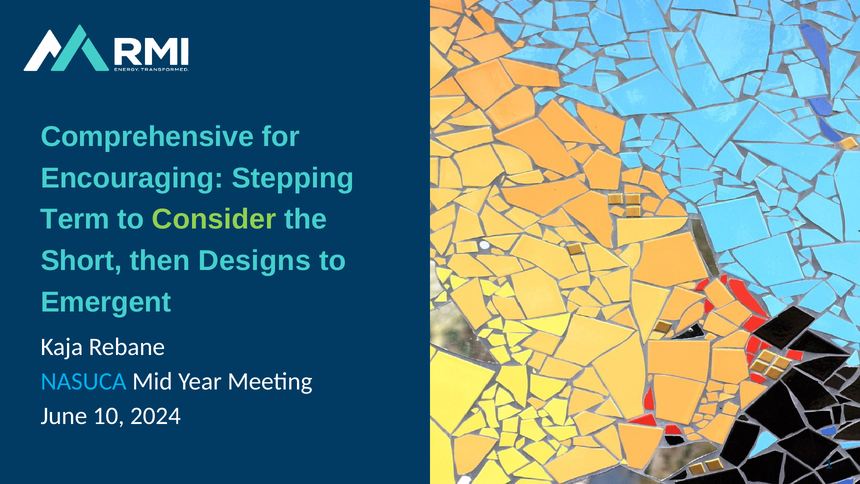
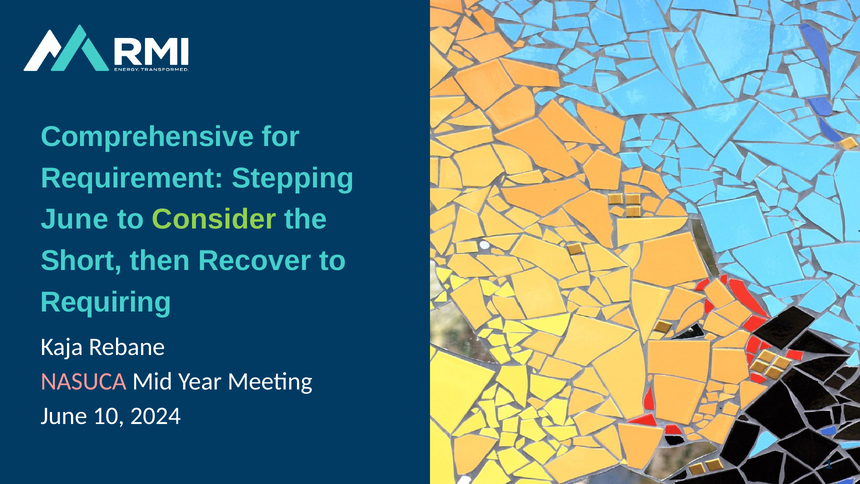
Encouraging: Encouraging -> Requirement
Term at (75, 219): Term -> June
Designs: Designs -> Recover
Emergent: Emergent -> Requiring
NASUCA colour: light blue -> pink
